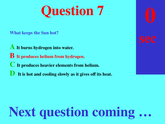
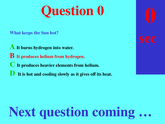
Question 7: 7 -> 0
